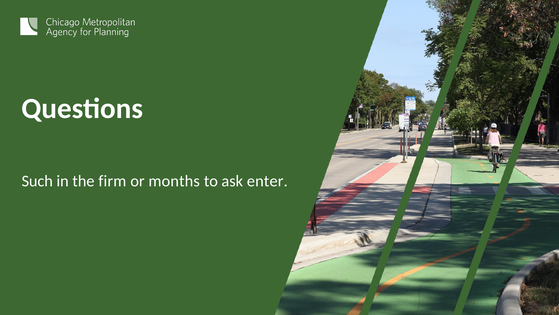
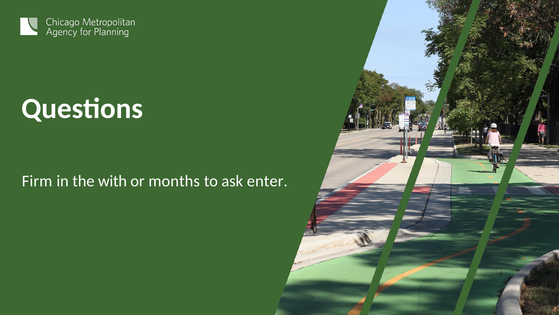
Such: Such -> Firm
firm: firm -> with
